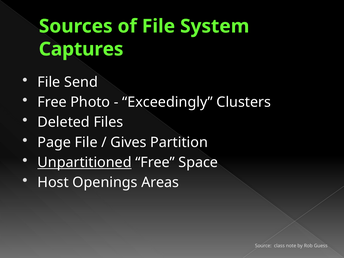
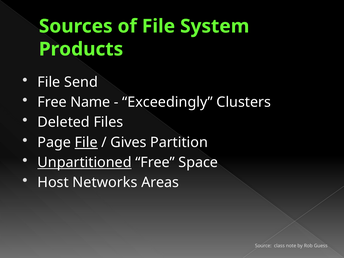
Captures: Captures -> Products
Photo: Photo -> Name
File at (86, 142) underline: none -> present
Openings: Openings -> Networks
